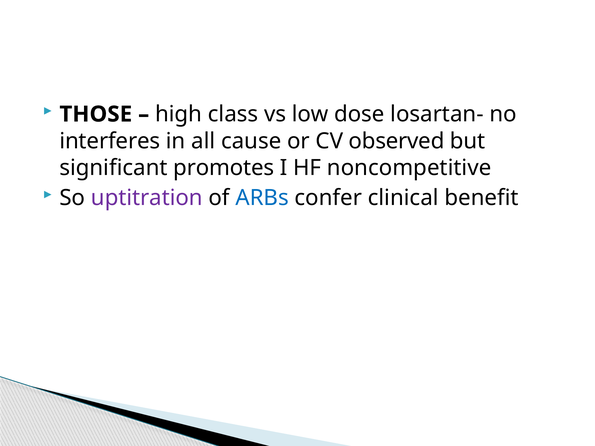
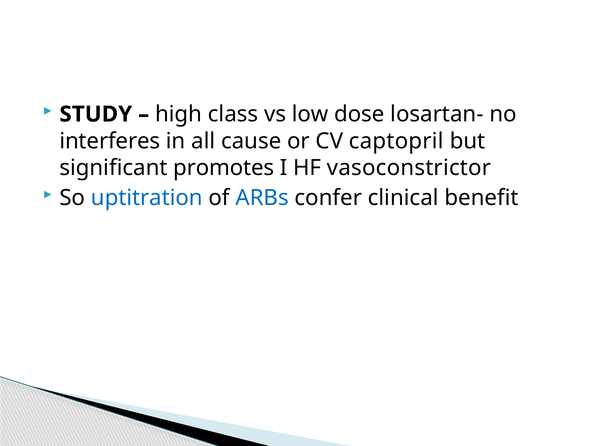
THOSE: THOSE -> STUDY
observed: observed -> captopril
noncompetitive: noncompetitive -> vasoconstrictor
uptitration colour: purple -> blue
